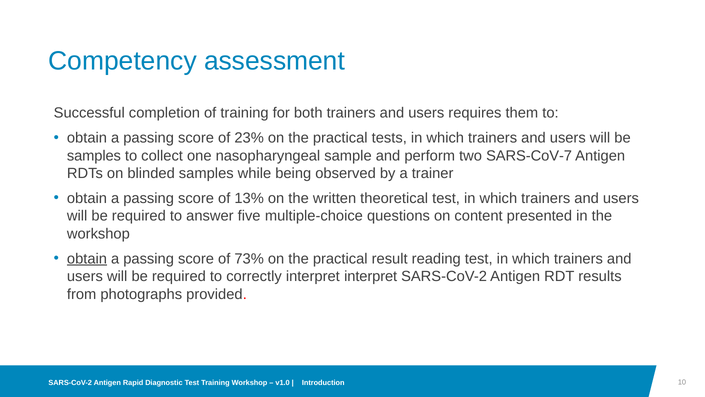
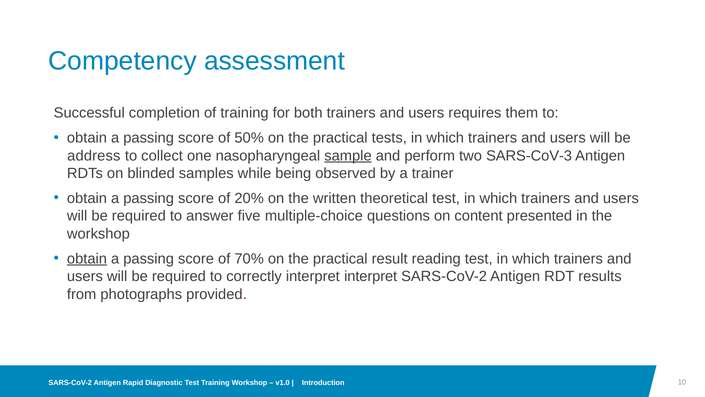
23%: 23% -> 50%
samples at (94, 156): samples -> address
sample underline: none -> present
SARS-CoV-7: SARS-CoV-7 -> SARS-CoV-3
13%: 13% -> 20%
73%: 73% -> 70%
